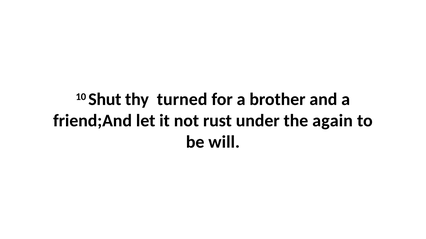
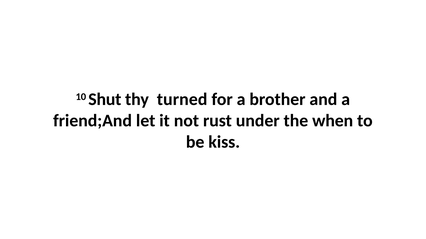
again: again -> when
will: will -> kiss
